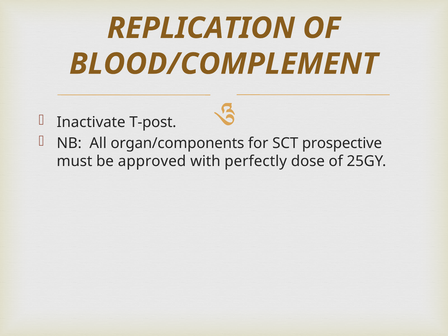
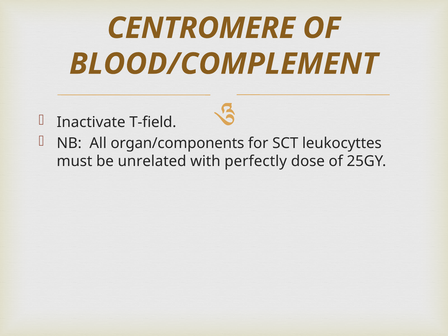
REPLICATION: REPLICATION -> CENTROMERE
T-post: T-post -> T-field
prospective: prospective -> leukocyttes
approved: approved -> unrelated
